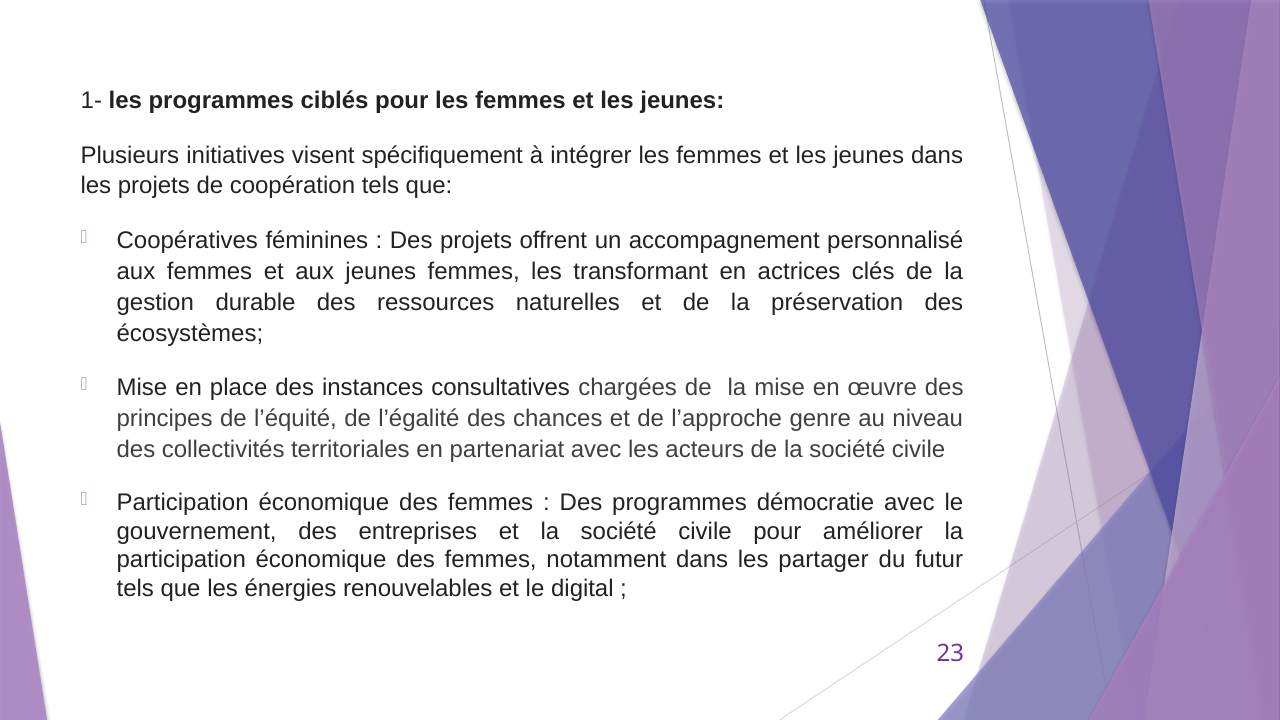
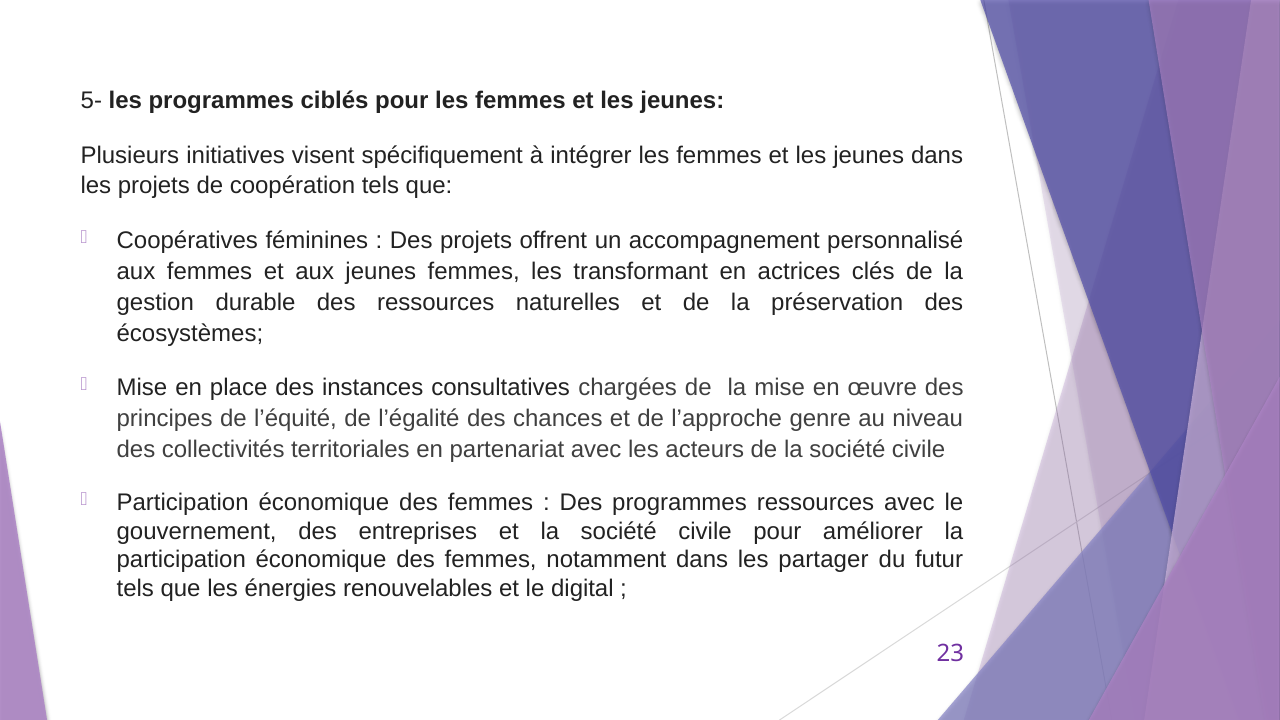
1-: 1- -> 5-
programmes démocratie: démocratie -> ressources
